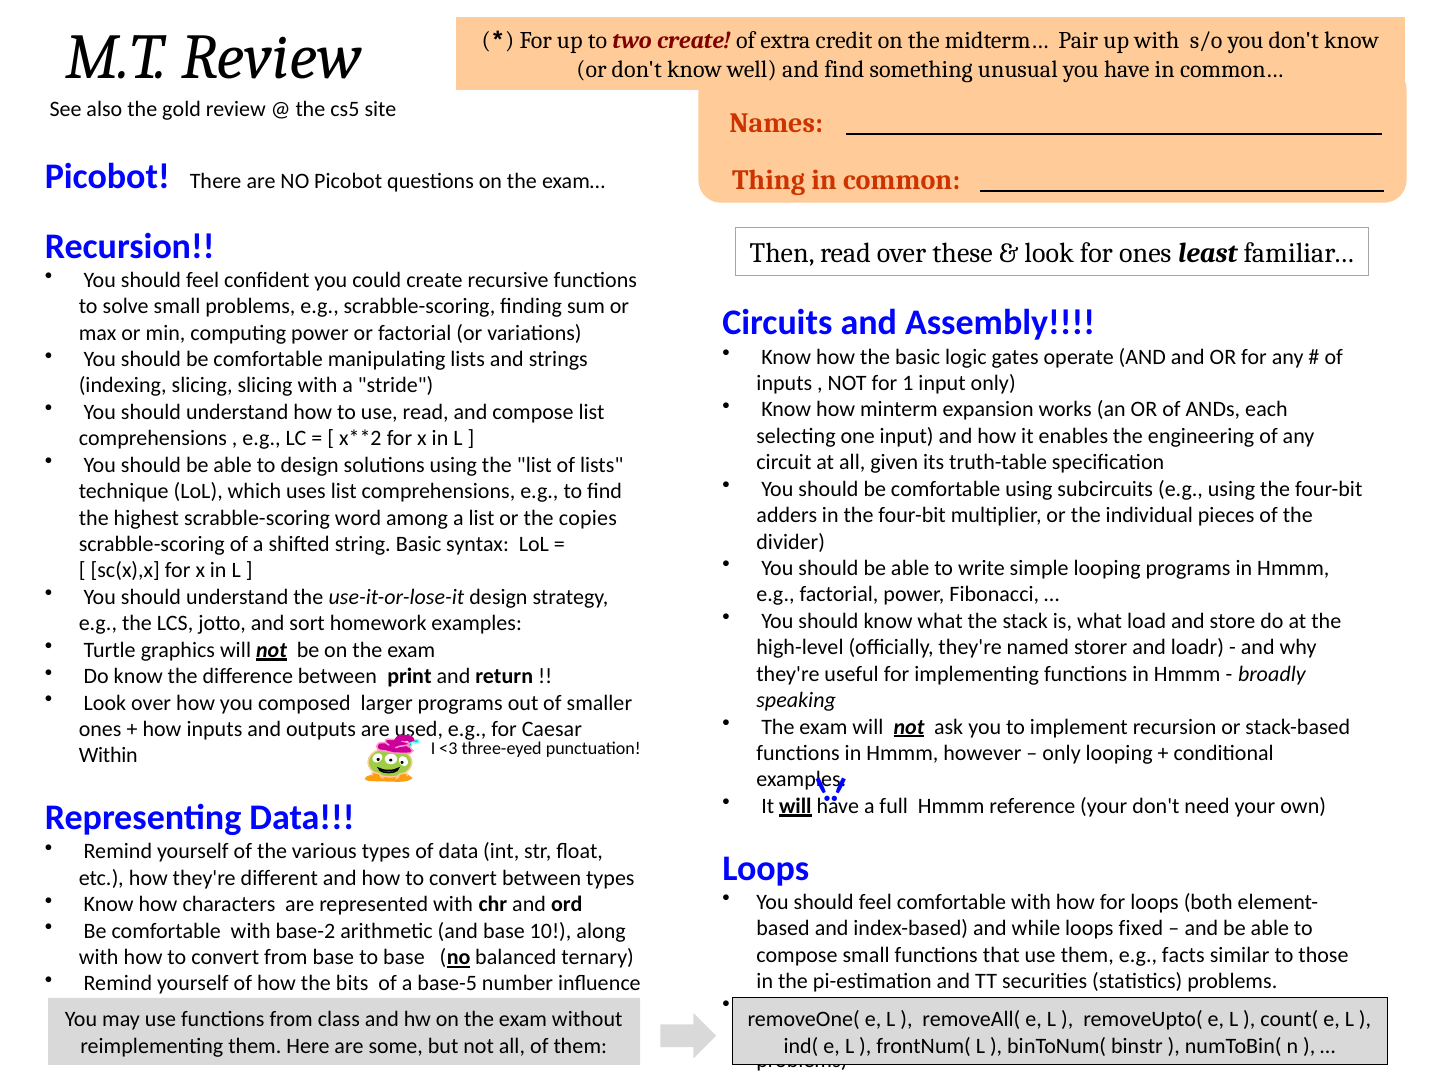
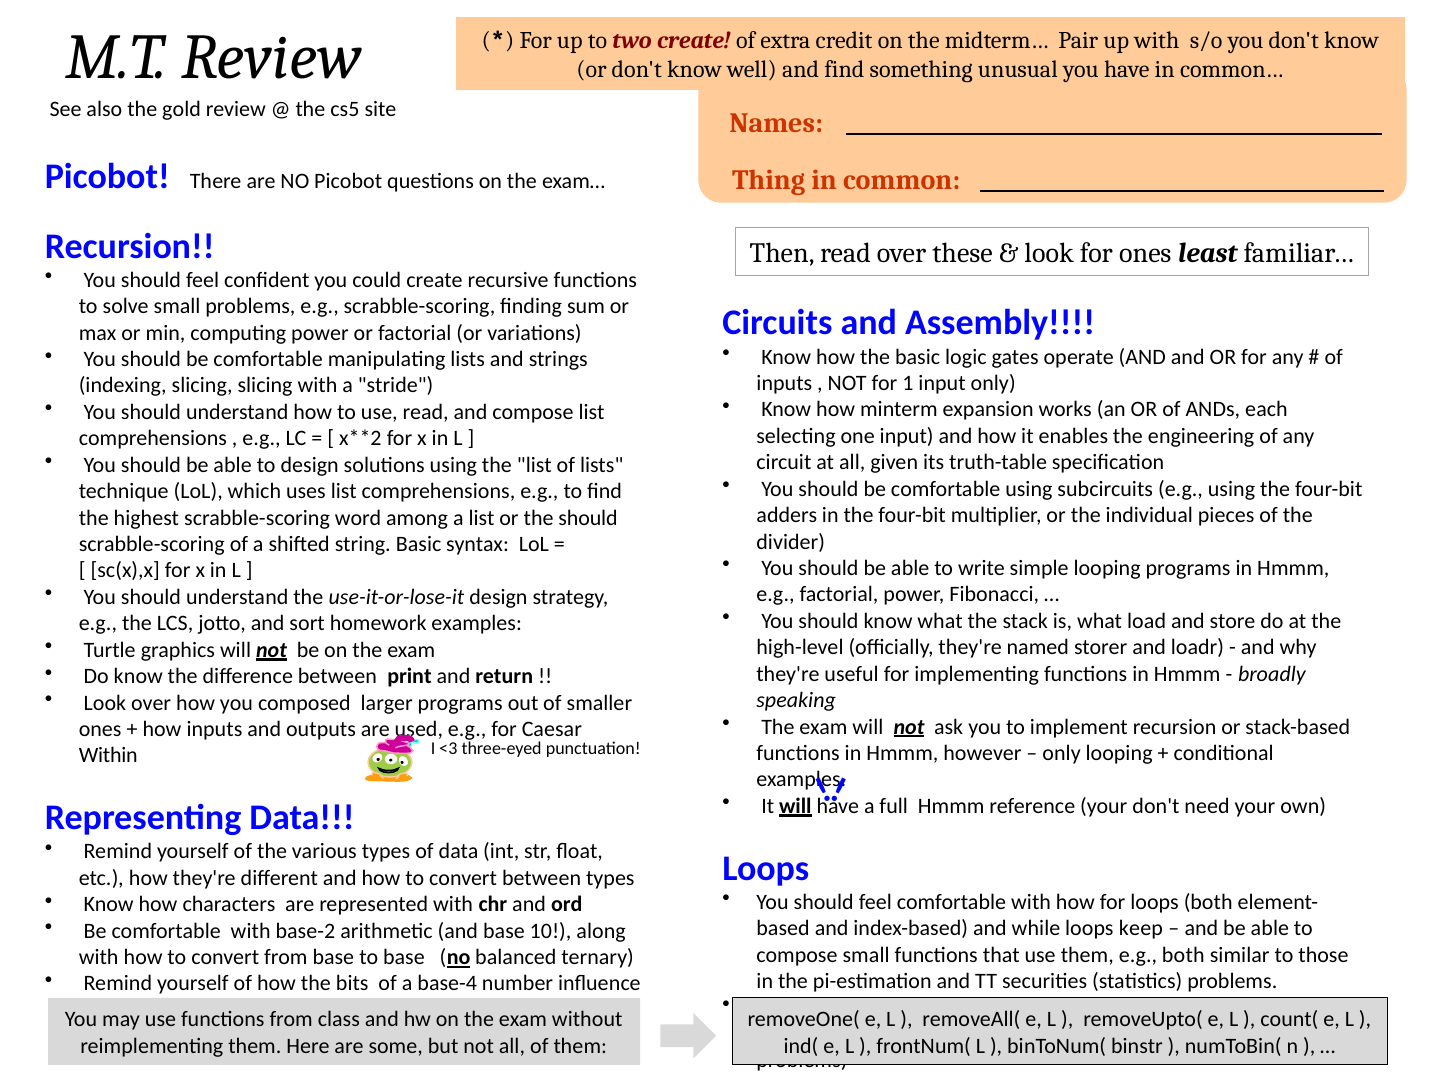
the copies: copies -> should
fixed: fixed -> keep
e.g facts: facts -> both
base-5: base-5 -> base-4
